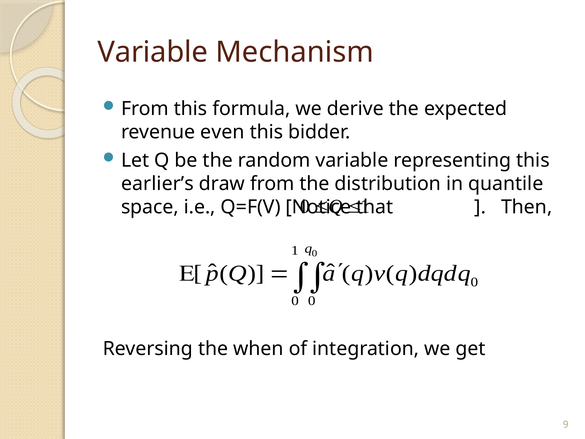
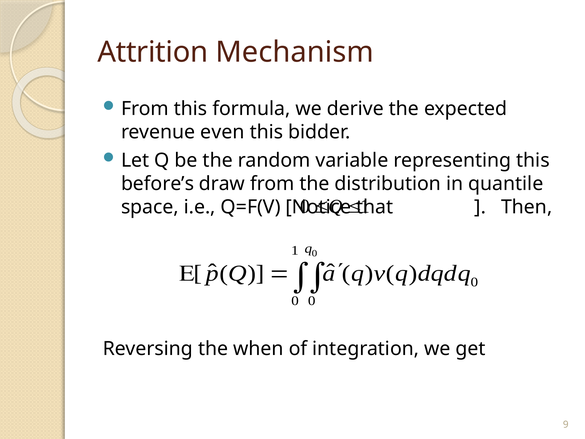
Variable at (153, 52): Variable -> Attrition
earlier’s: earlier’s -> before’s
